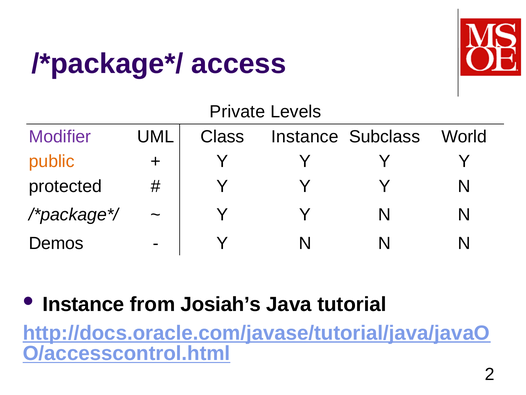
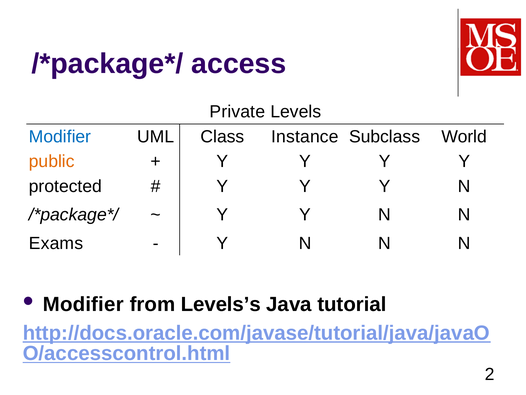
Modifier at (60, 136) colour: purple -> blue
Demos: Demos -> Exams
Instance at (83, 304): Instance -> Modifier
Josiah’s: Josiah’s -> Levels’s
